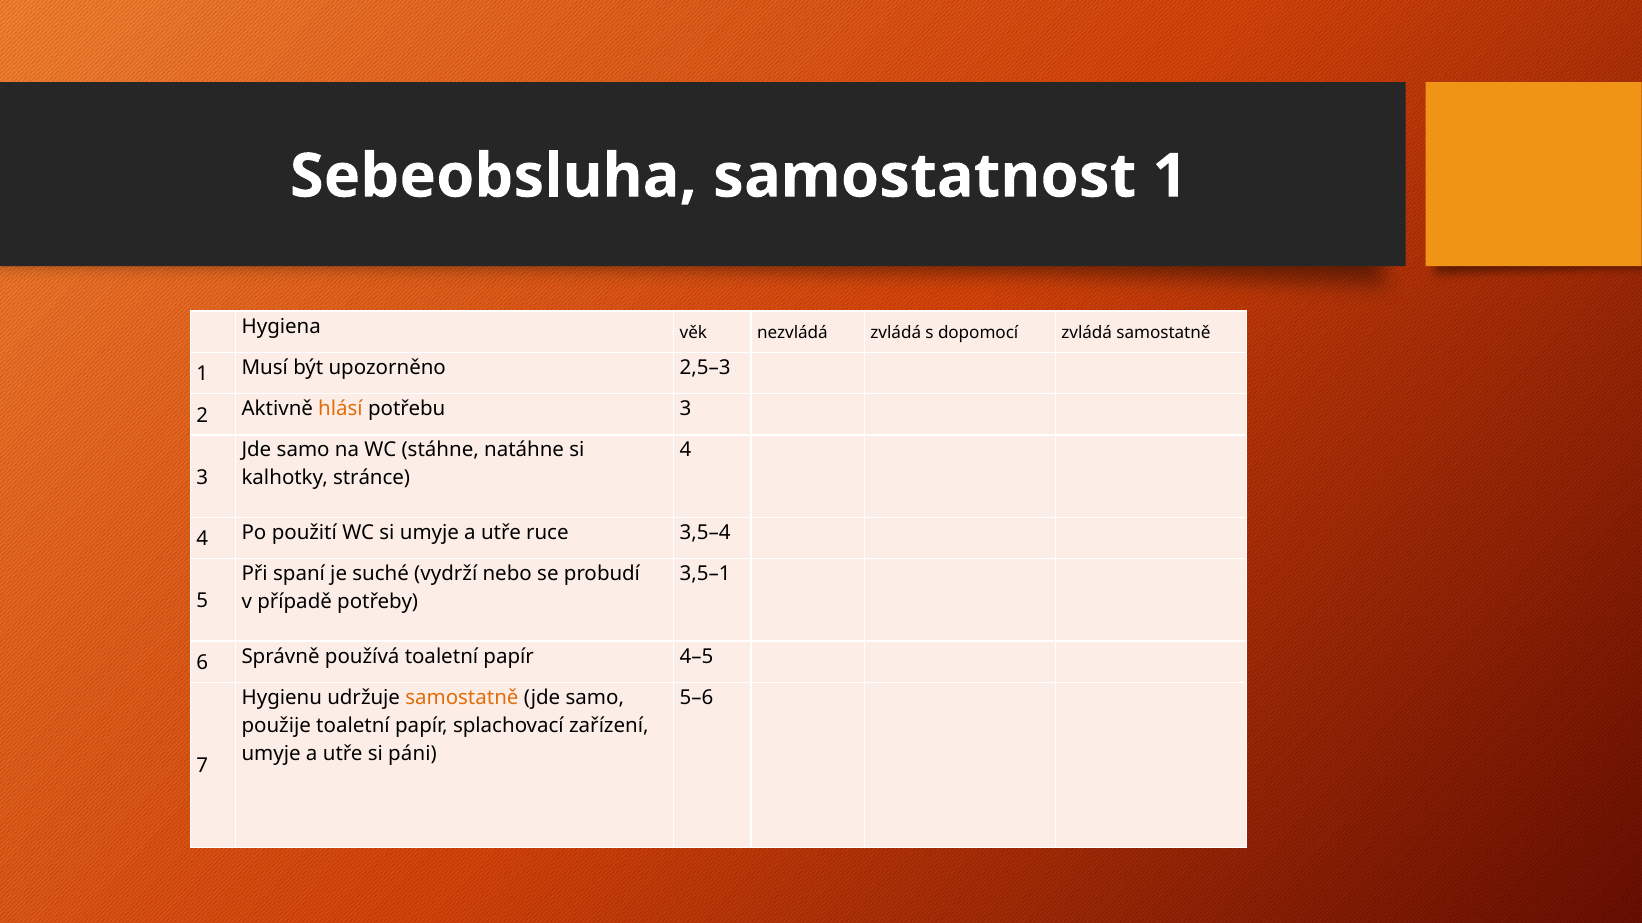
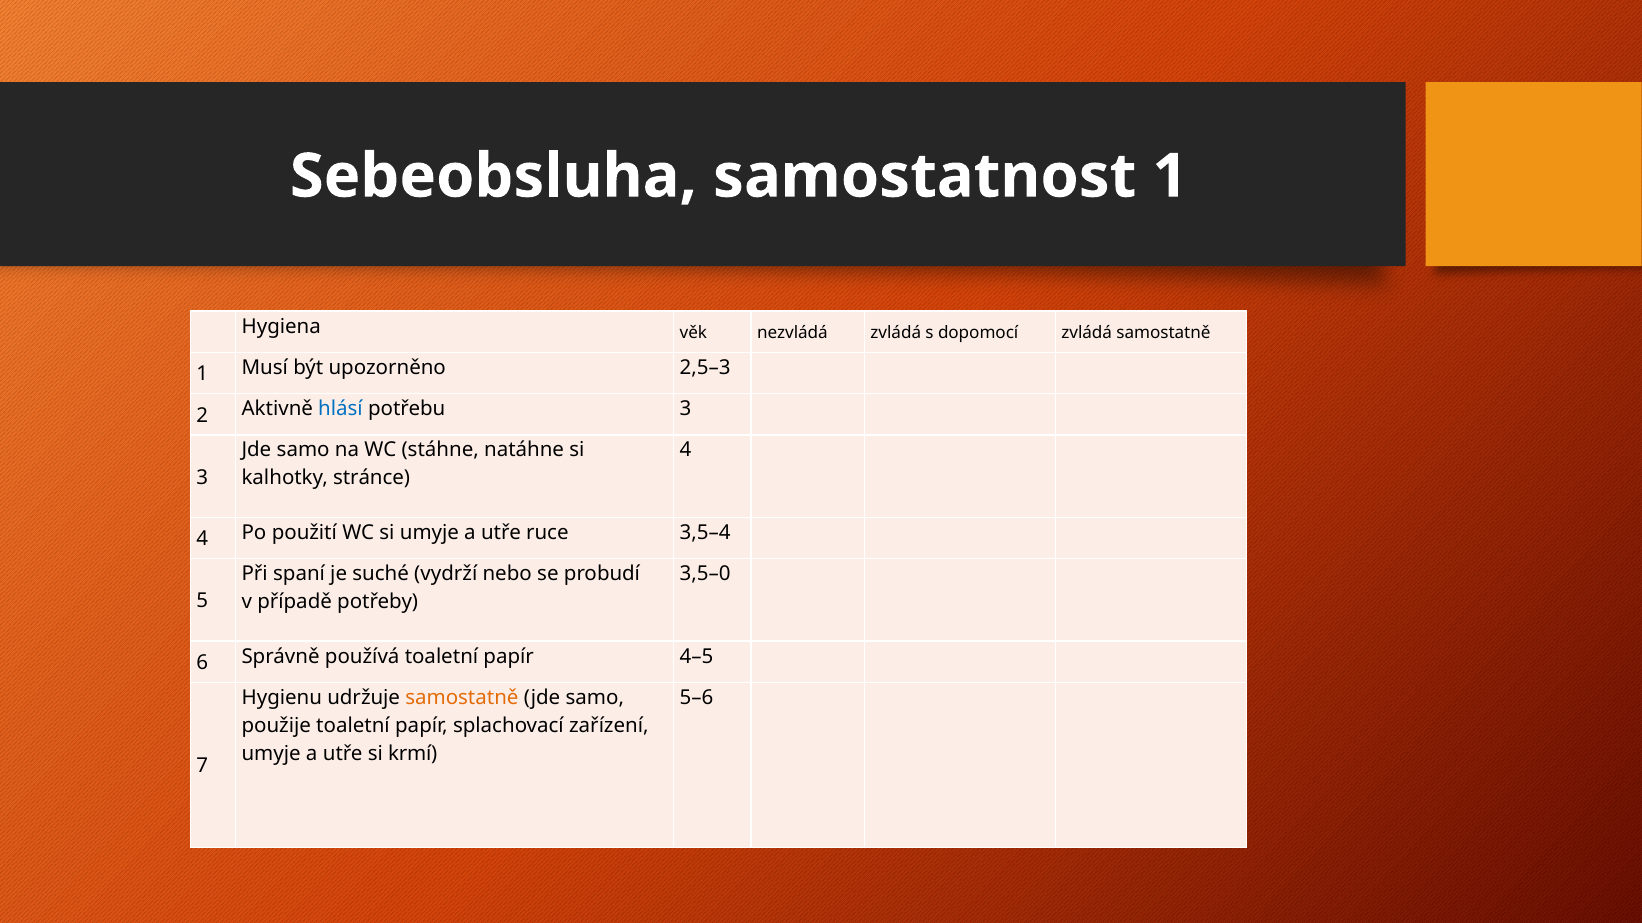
hlásí colour: orange -> blue
3,5–1: 3,5–1 -> 3,5–0
páni: páni -> krmí
